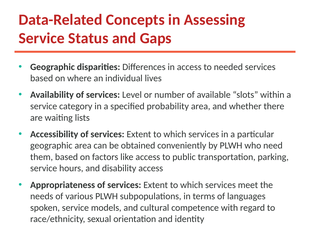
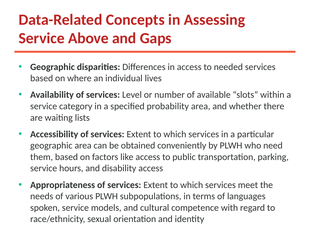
Status: Status -> Above
